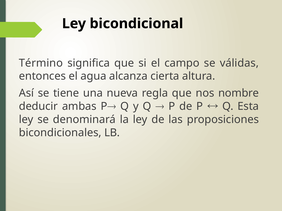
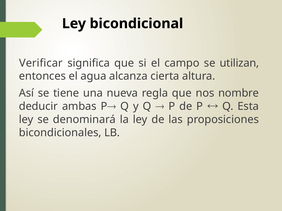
Término: Término -> Verificar
válidas: válidas -> utilizan
